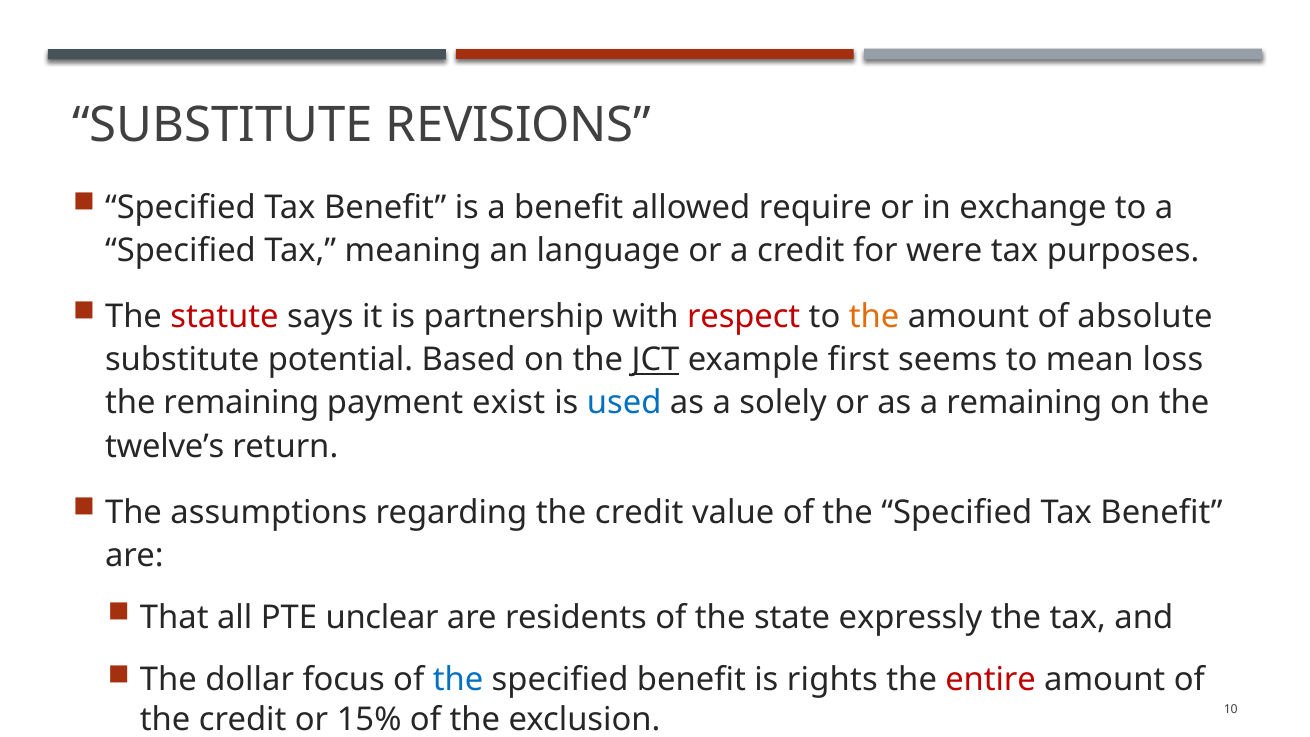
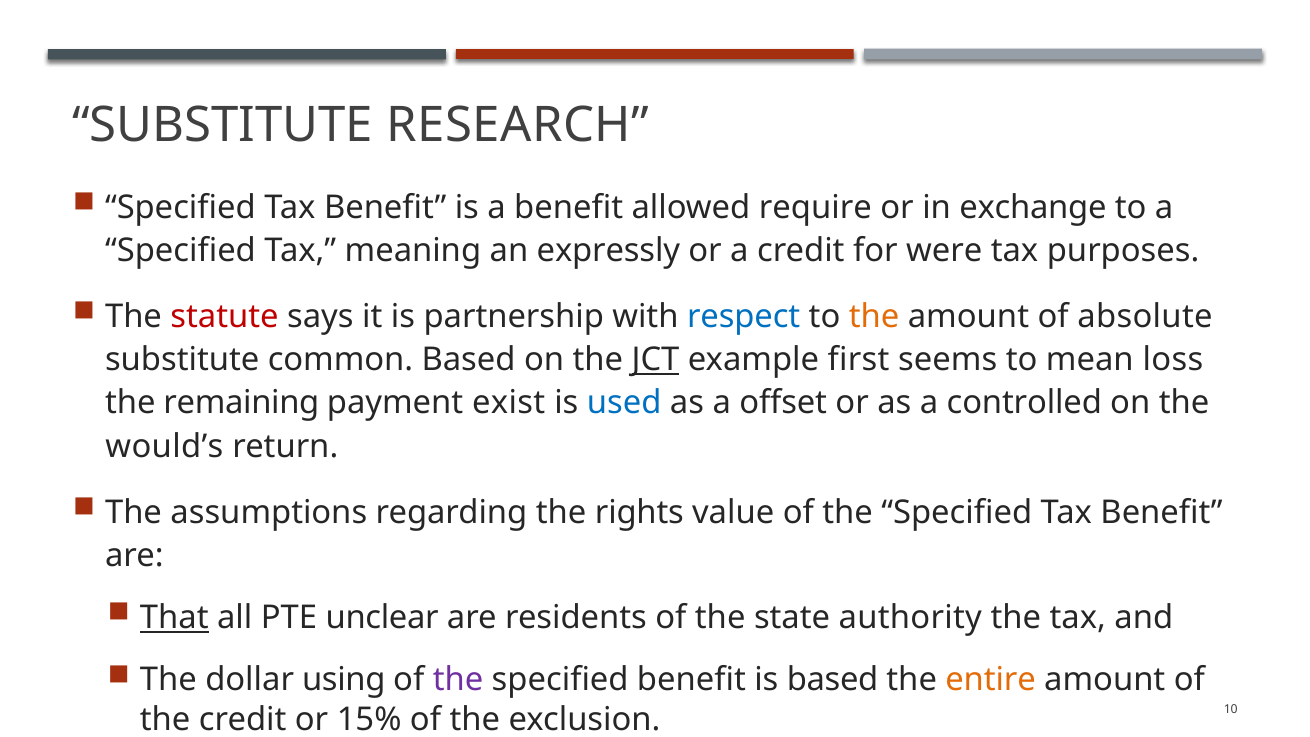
REVISIONS: REVISIONS -> RESEARCH
language: language -> expressly
respect colour: red -> blue
potential: potential -> common
solely: solely -> offset
a remaining: remaining -> controlled
twelve’s: twelve’s -> would’s
regarding the credit: credit -> rights
That underline: none -> present
expressly: expressly -> authority
focus: focus -> using
the at (458, 680) colour: blue -> purple
is rights: rights -> based
entire colour: red -> orange
